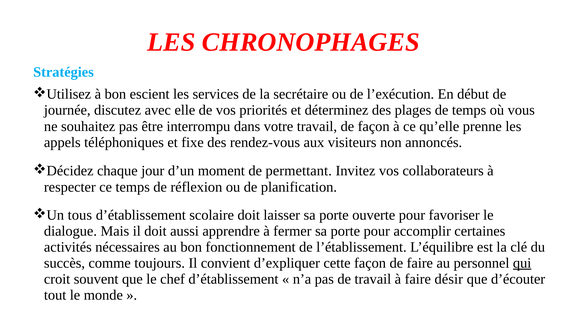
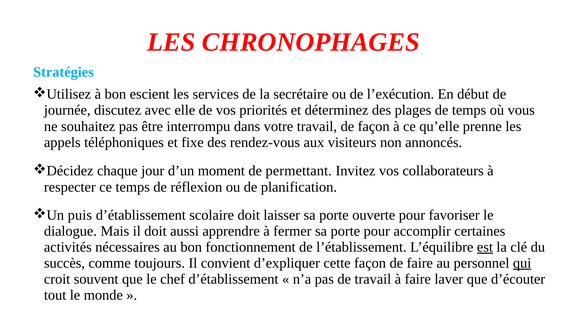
tous: tous -> puis
est underline: none -> present
désir: désir -> laver
